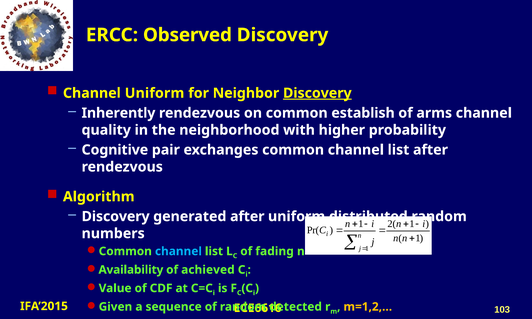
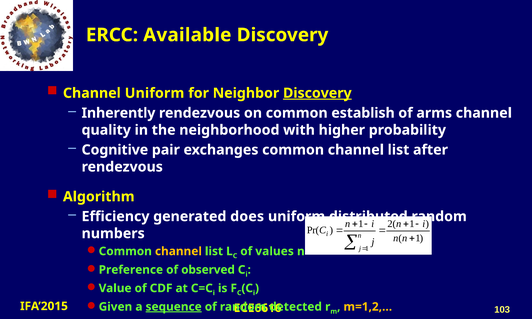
Observed: Observed -> Available
Discovery at (116, 217): Discovery -> Efficiency
generated after: after -> does
channel at (178, 251) colour: light blue -> yellow
fading: fading -> values
Availability: Availability -> Preference
achieved: achieved -> observed
sequence underline: none -> present
